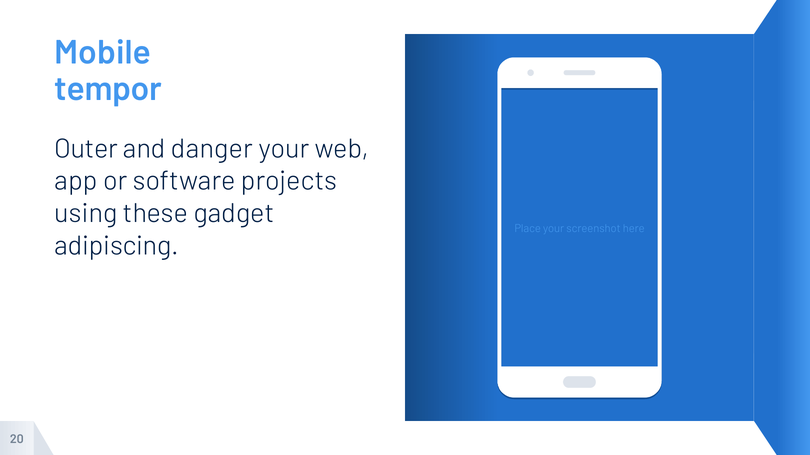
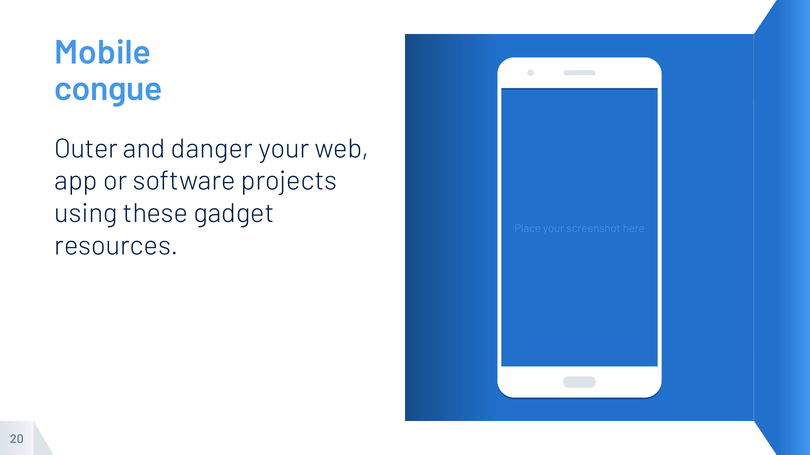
tempor: tempor -> congue
adipiscing: adipiscing -> resources
